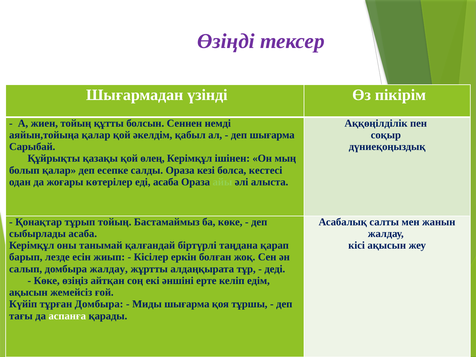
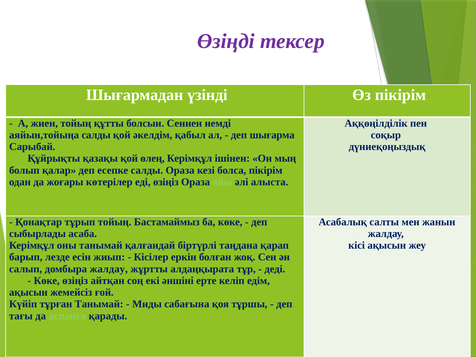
аяйын,тойыңа қалар: қалар -> салды
болса кестесі: кестесі -> пікірім
еді асаба: асаба -> өзіңіз
тұрған Домбыра: Домбыра -> Танымай
Миды шығарма: шығарма -> сабағына
аспанға colour: white -> light green
